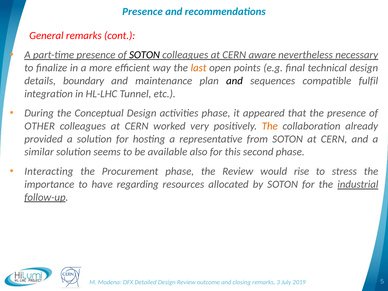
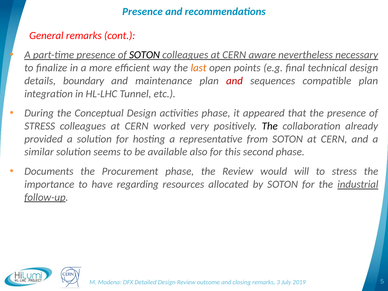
and at (234, 81) colour: black -> red
compatible fulfil: fulfil -> plan
OTHER at (40, 126): OTHER -> STRESS
The at (270, 126) colour: orange -> black
Interacting: Interacting -> Documents
rise: rise -> will
